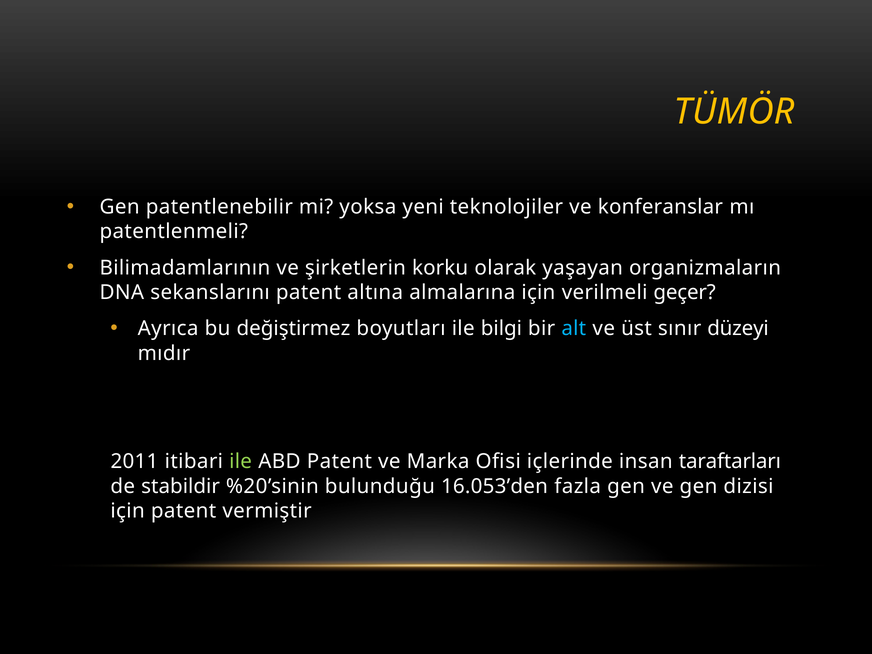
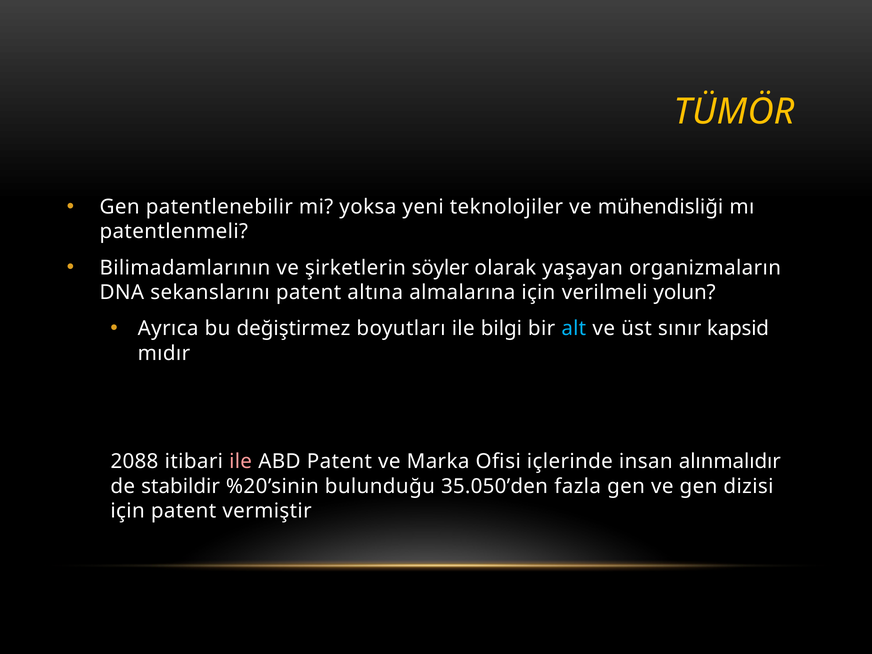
konferanslar: konferanslar -> mühendisliği
korku: korku -> söyler
geçer: geçer -> yolun
düzeyi: düzeyi -> kapsid
2011: 2011 -> 2088
ile at (241, 462) colour: light green -> pink
taraftarları: taraftarları -> alınmalıdır
16.053’den: 16.053’den -> 35.050’den
